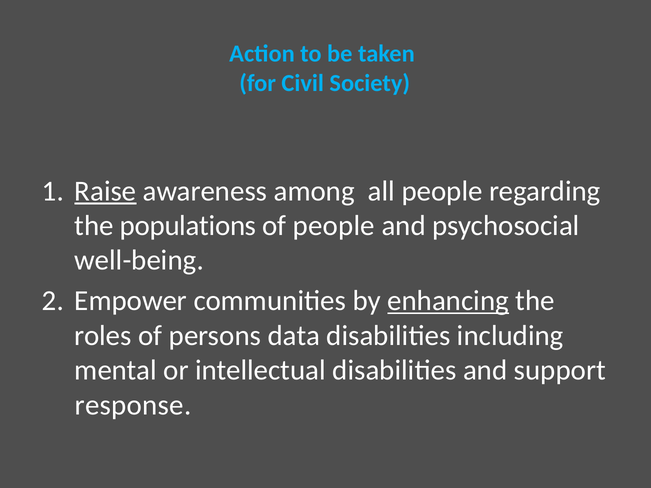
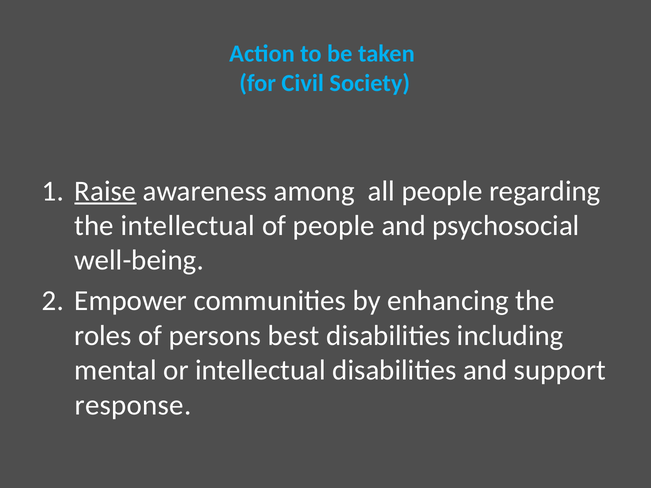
the populations: populations -> intellectual
enhancing underline: present -> none
data: data -> best
